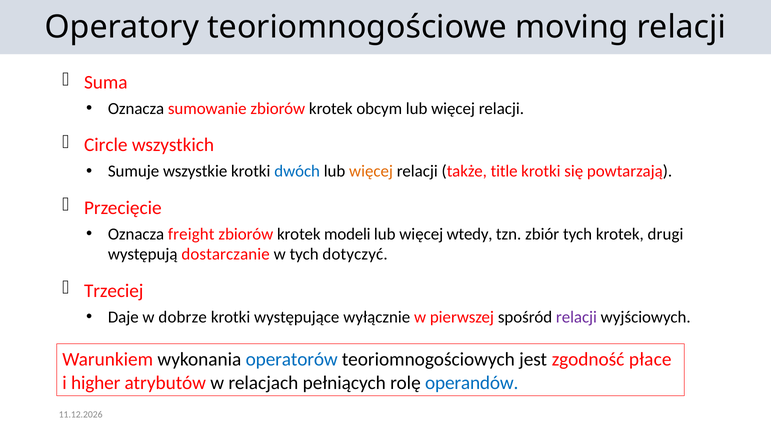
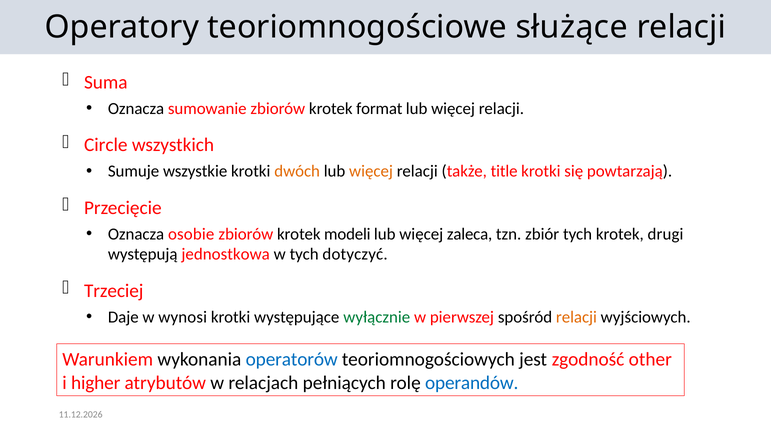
moving: moving -> służące
obcym: obcym -> format
dwóch colour: blue -> orange
freight: freight -> osobie
wtedy: wtedy -> zaleca
dostarczanie: dostarczanie -> jednostkowa
dobrze: dobrze -> wynosi
wyłącznie colour: black -> green
relacji at (576, 317) colour: purple -> orange
płace: płace -> other
